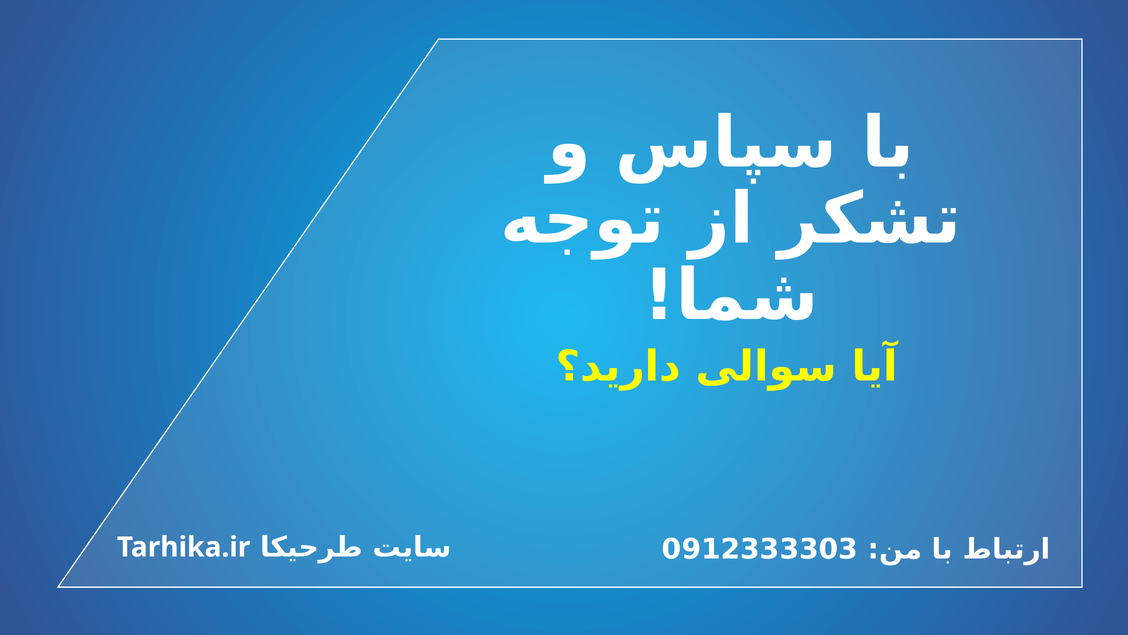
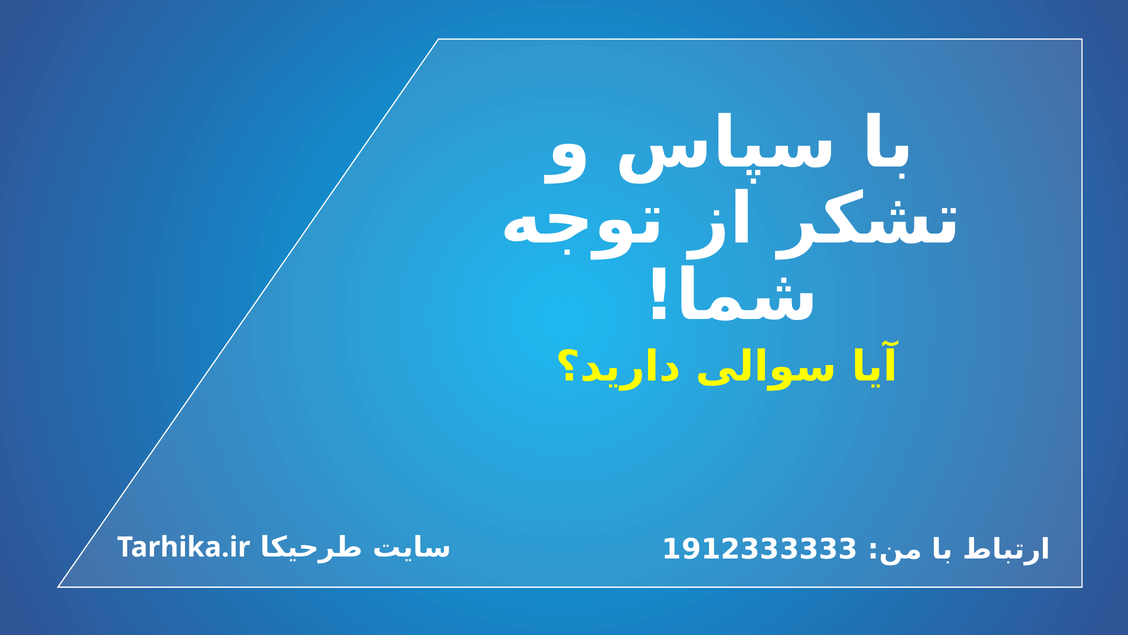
0912333303: 0912333303 -> 1912333333
